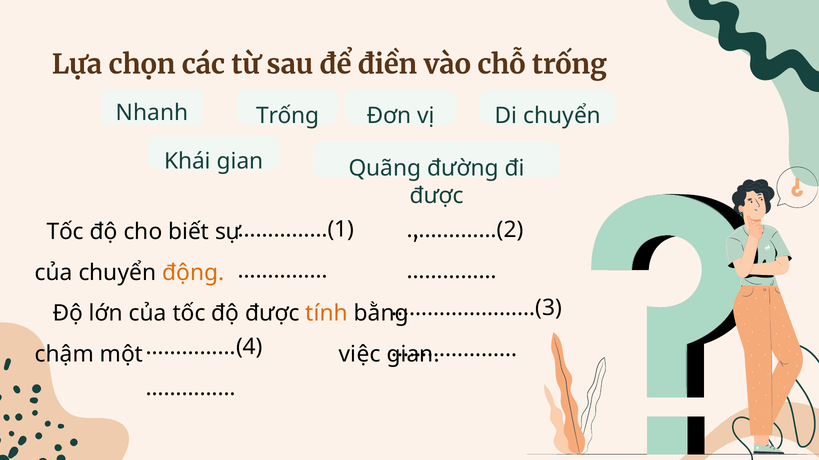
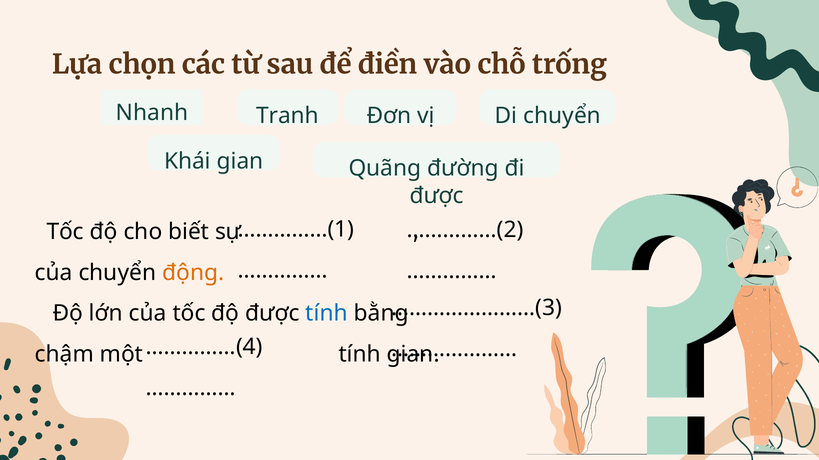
Nhanh Trống: Trống -> Tranh
tính at (327, 314) colour: orange -> blue
một việc: việc -> tính
